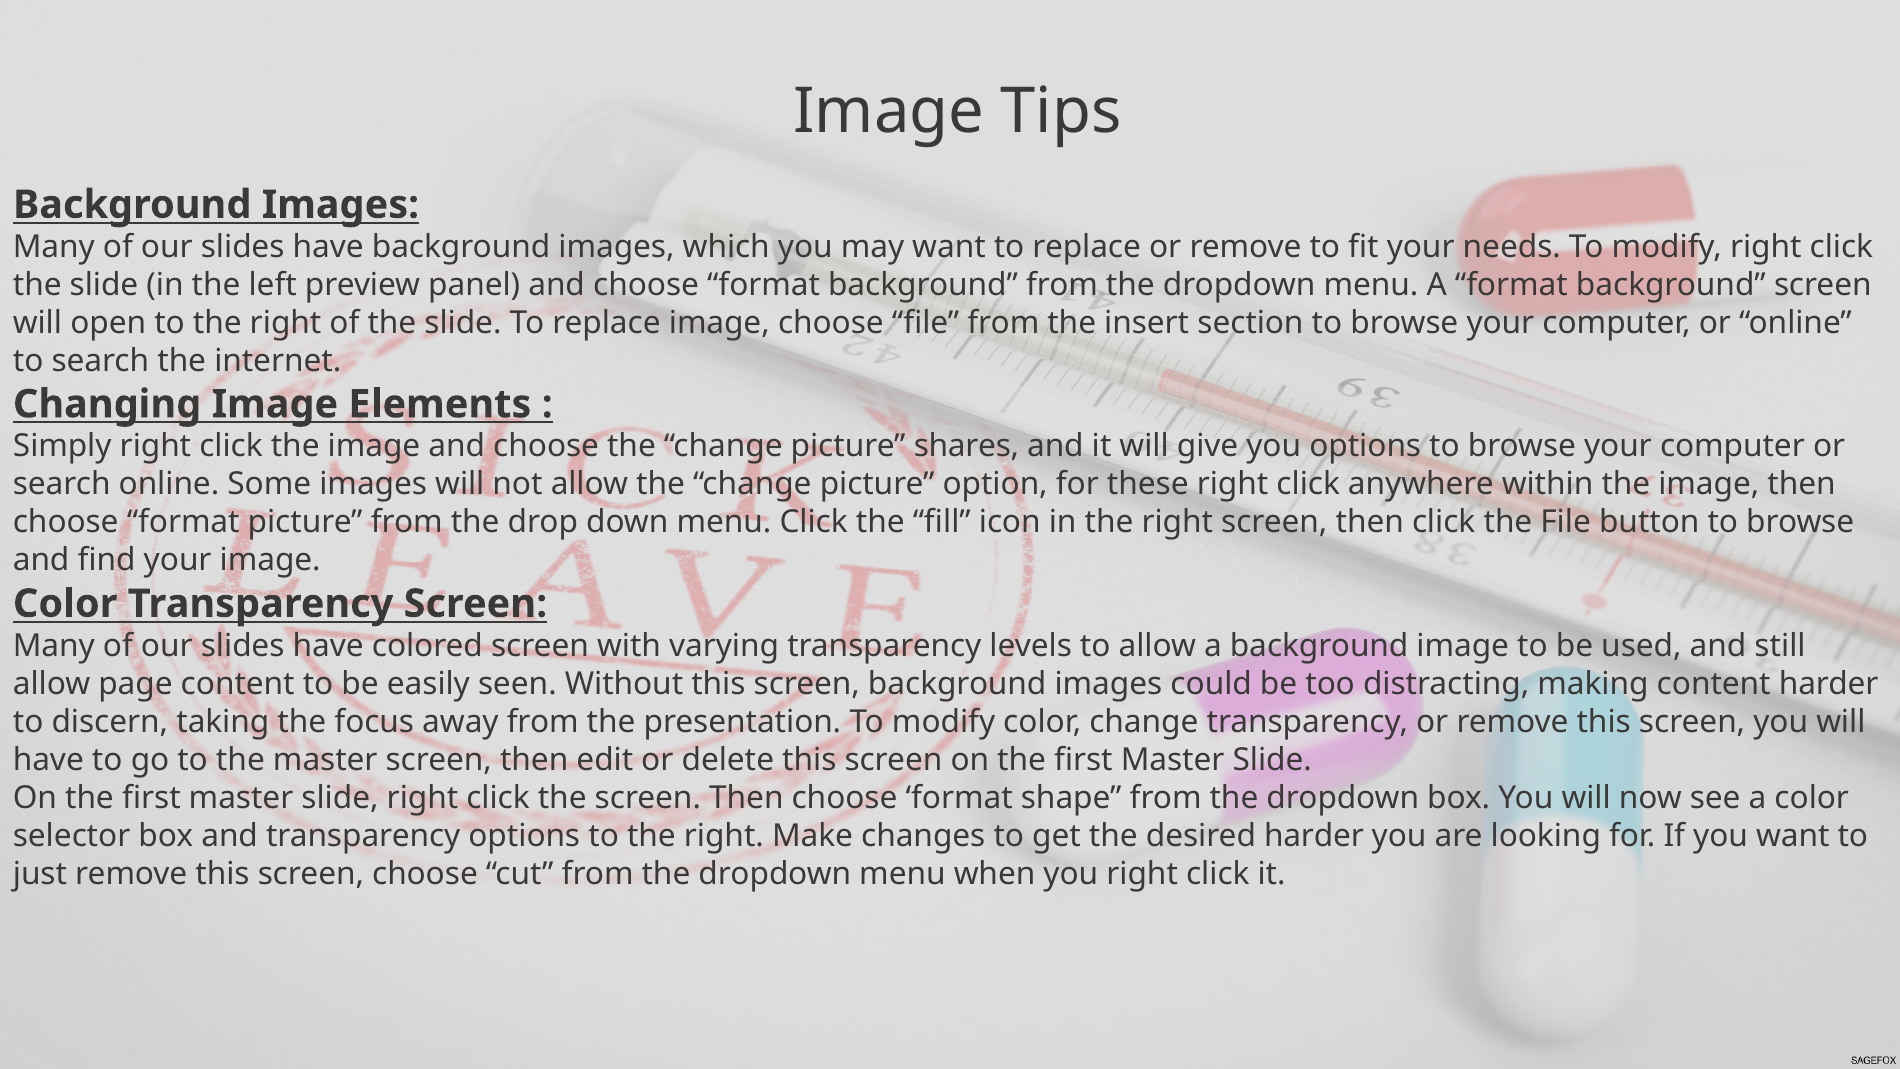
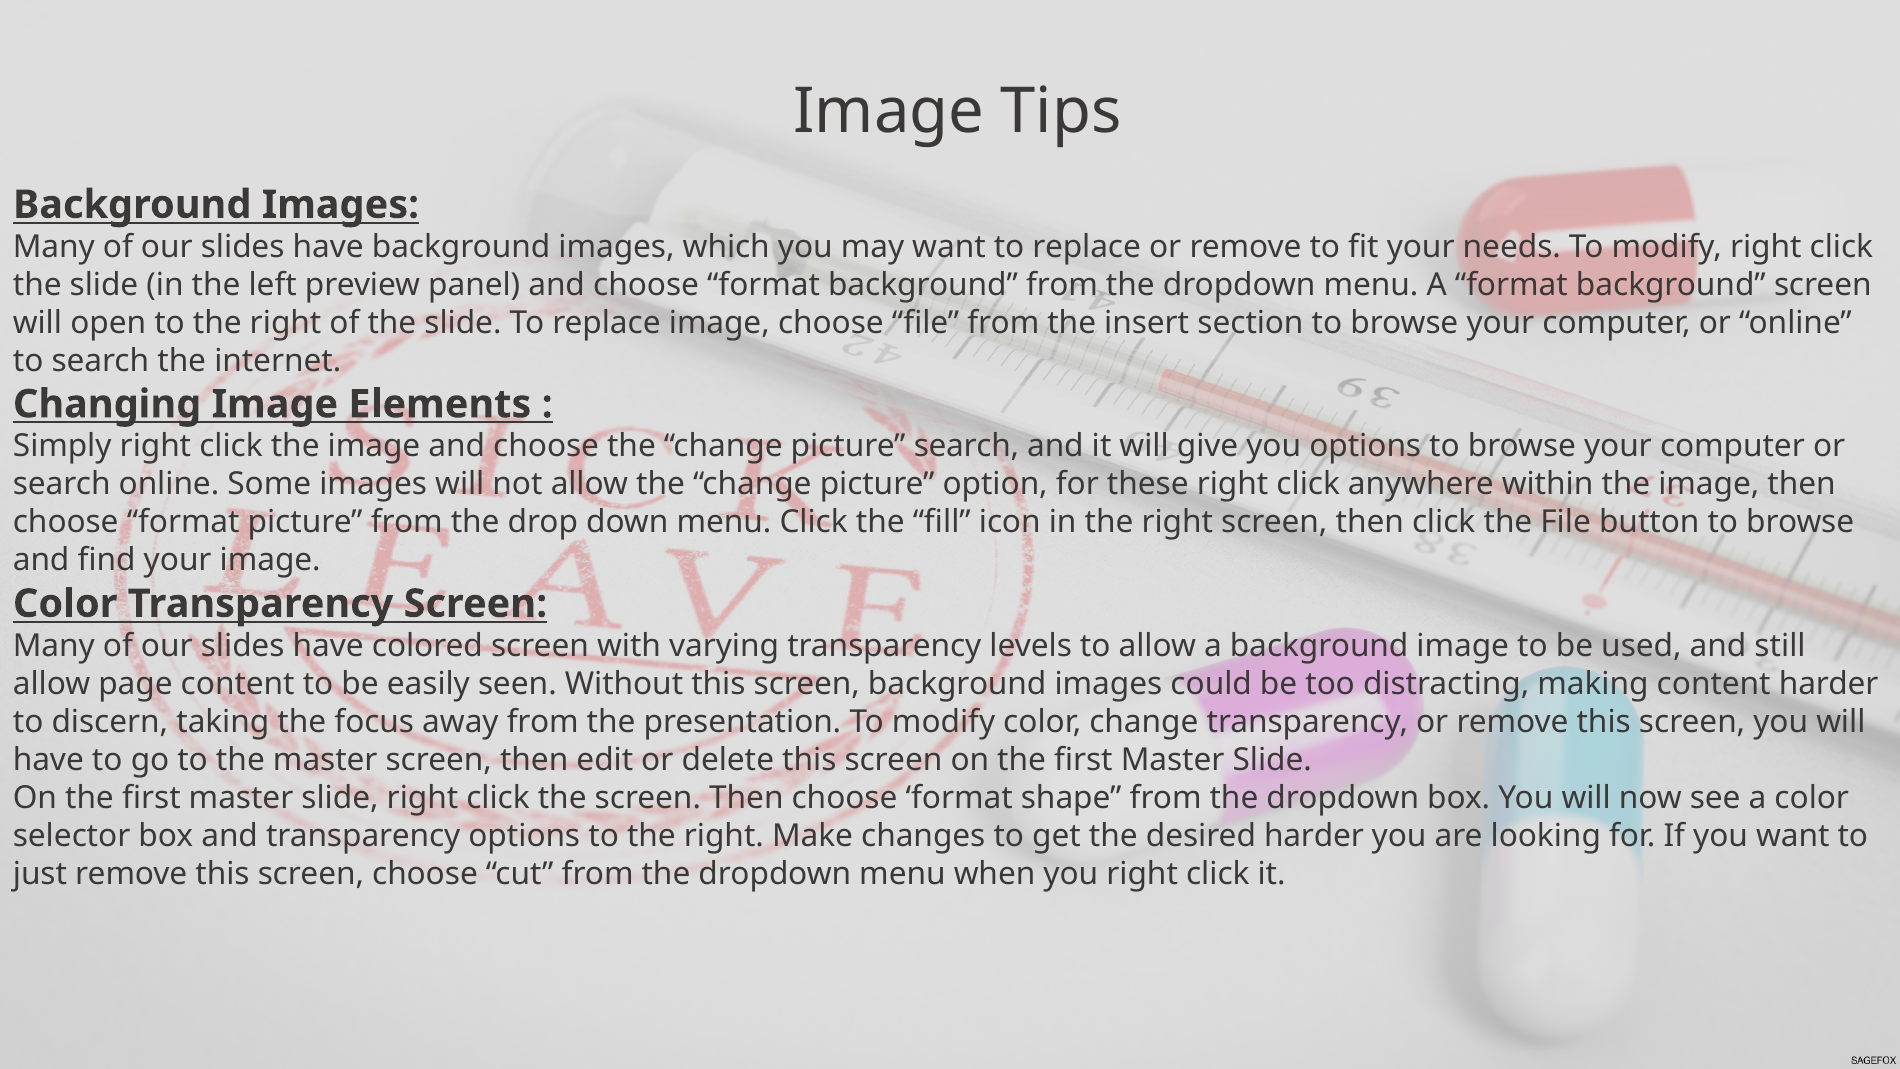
picture shares: shares -> search
